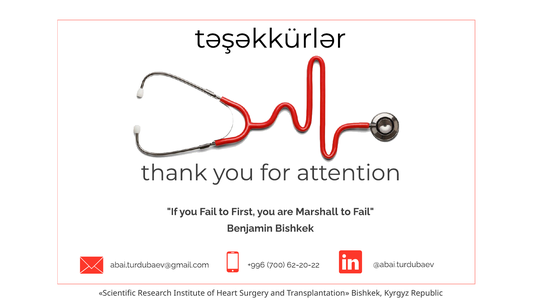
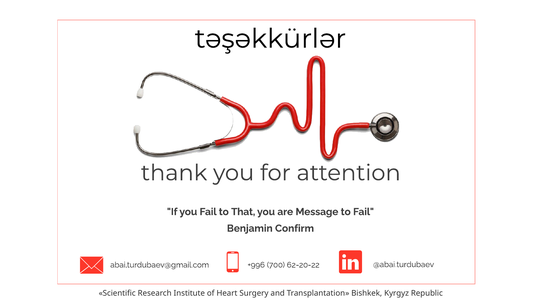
First: First -> That
Marshall: Marshall -> Message
Benjamin Bishkek: Bishkek -> Confirm
